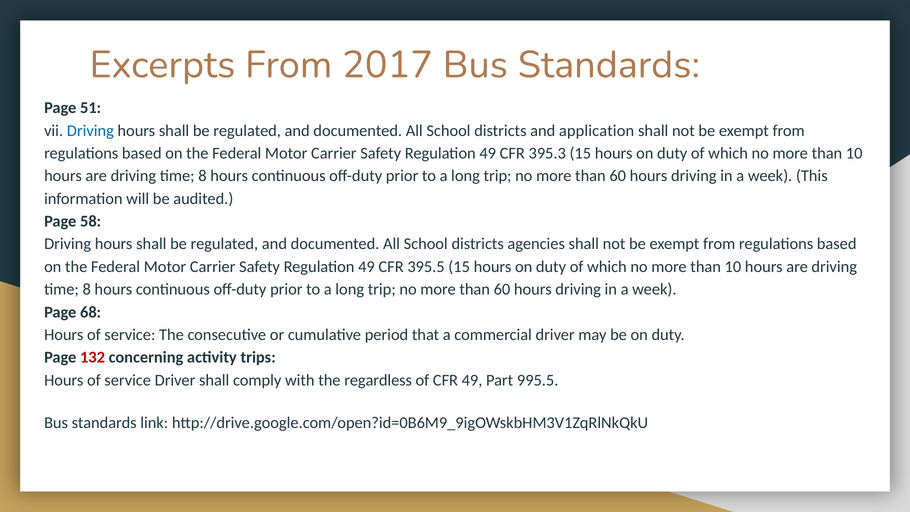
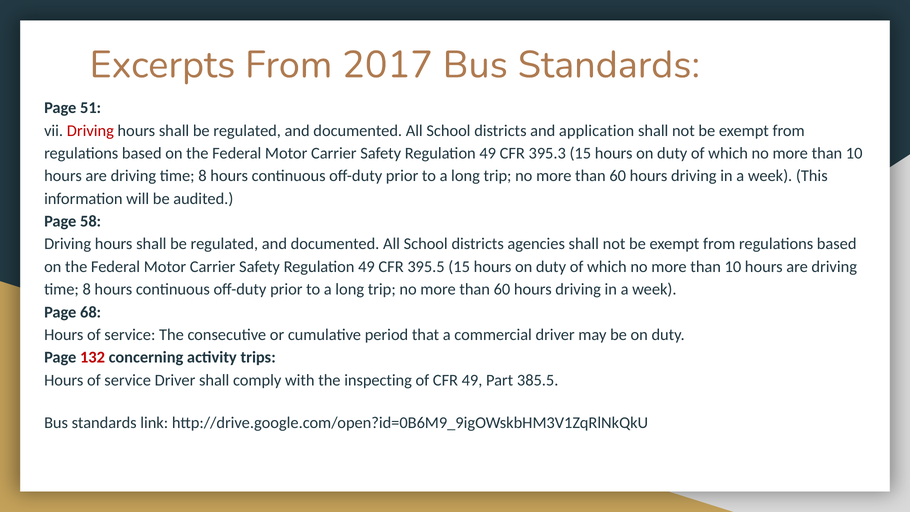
Driving at (90, 131) colour: blue -> red
regardless: regardless -> inspecting
995.5: 995.5 -> 385.5
